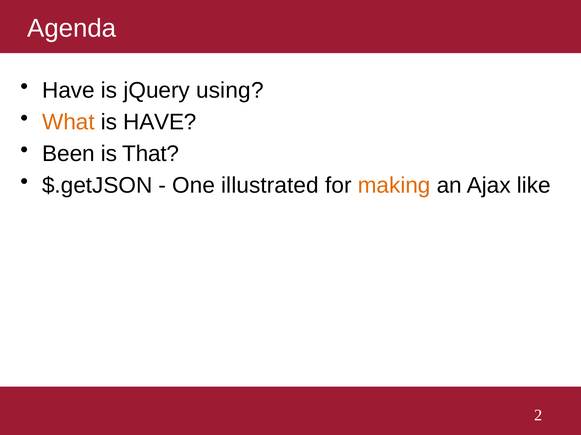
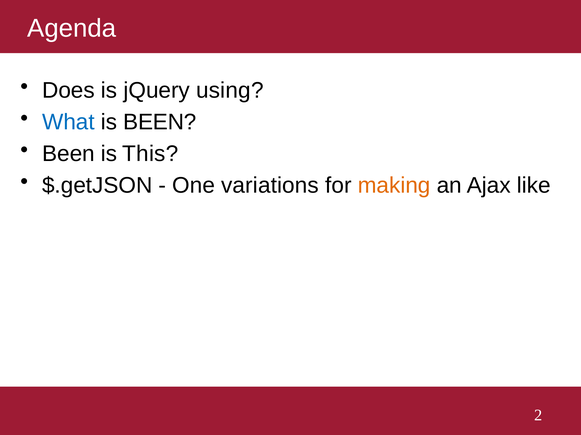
Have at (68, 91): Have -> Does
What colour: orange -> blue
is HAVE: HAVE -> BEEN
That: That -> This
illustrated: illustrated -> variations
